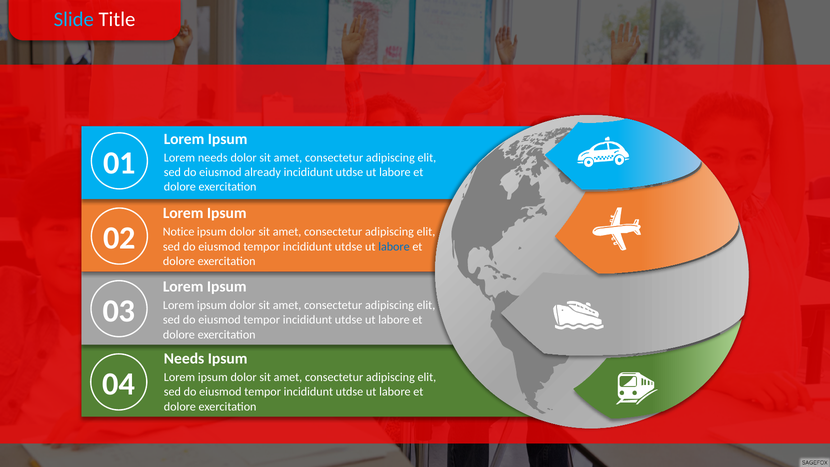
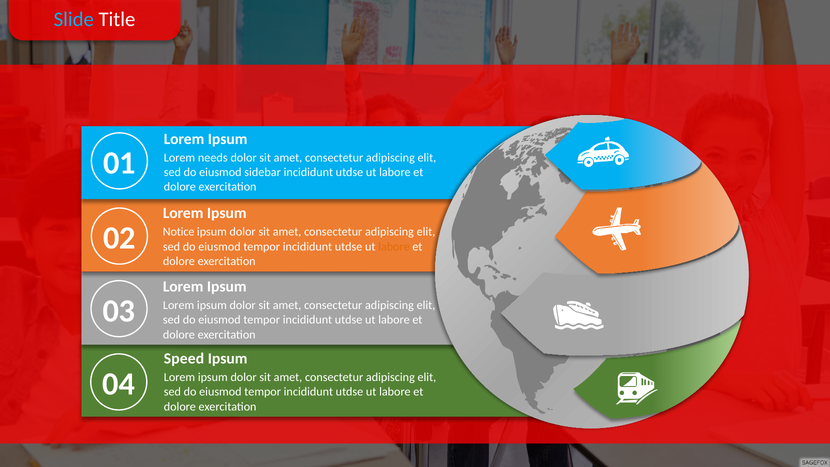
already: already -> sidebar
labore at (394, 246) colour: blue -> orange
Needs at (184, 359): Needs -> Speed
